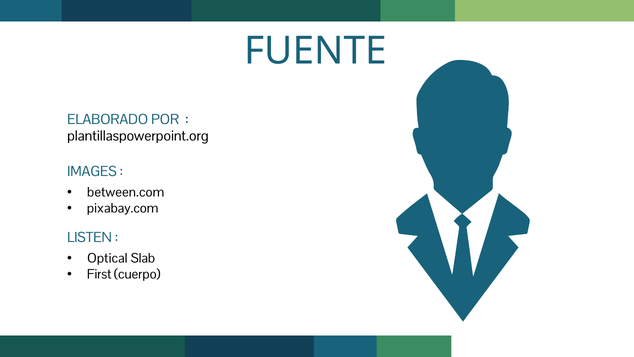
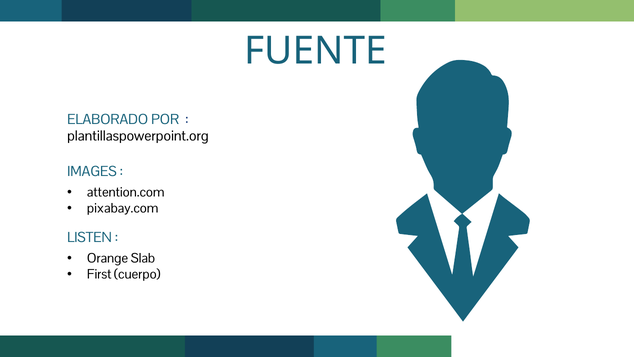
between.com: between.com -> attention.com
Optical: Optical -> Orange
